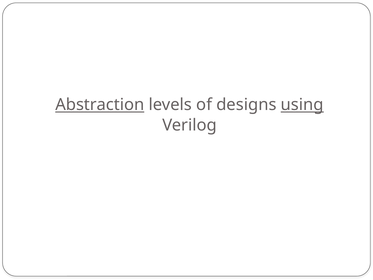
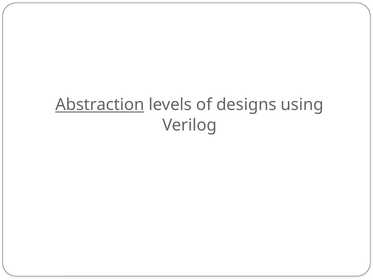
using underline: present -> none
